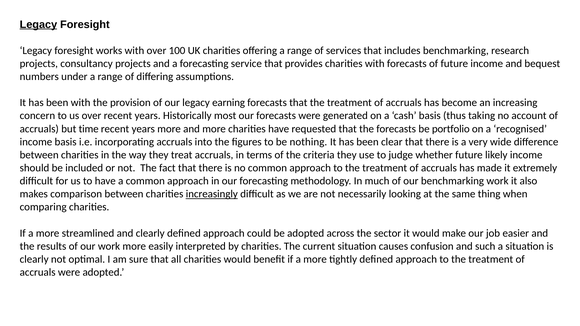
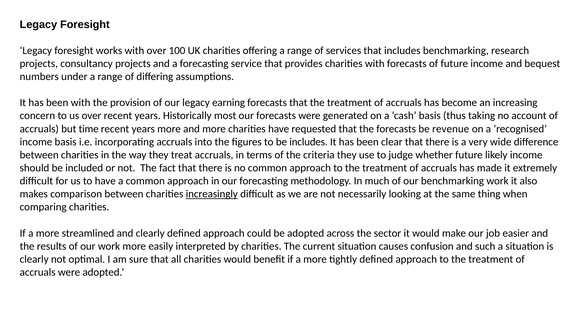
Legacy at (38, 24) underline: present -> none
portfolio: portfolio -> revenue
be nothing: nothing -> includes
